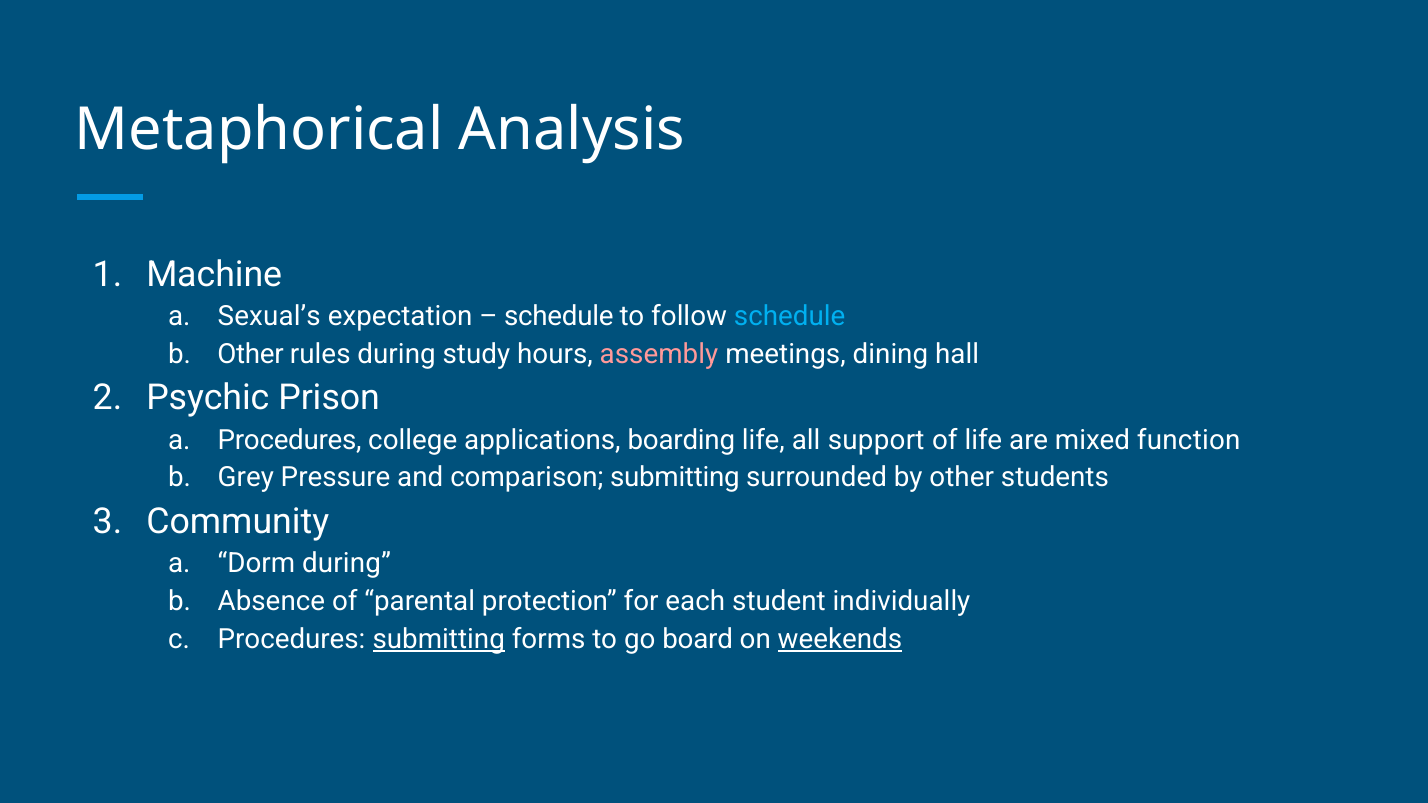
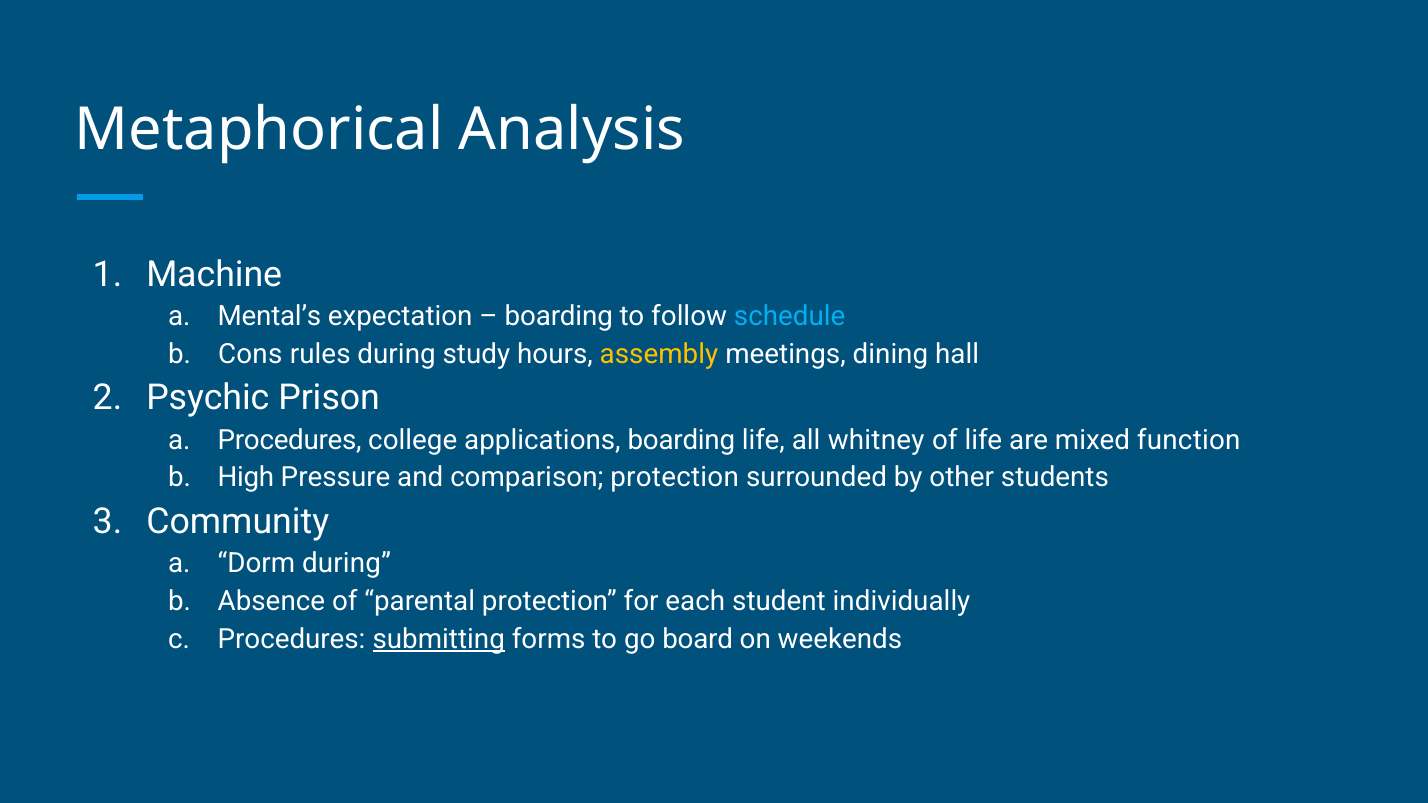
Sexual’s: Sexual’s -> Mental’s
schedule at (559, 317): schedule -> boarding
Other at (251, 354): Other -> Cons
assembly colour: pink -> yellow
support: support -> whitney
Grey: Grey -> High
comparison submitting: submitting -> protection
weekends underline: present -> none
